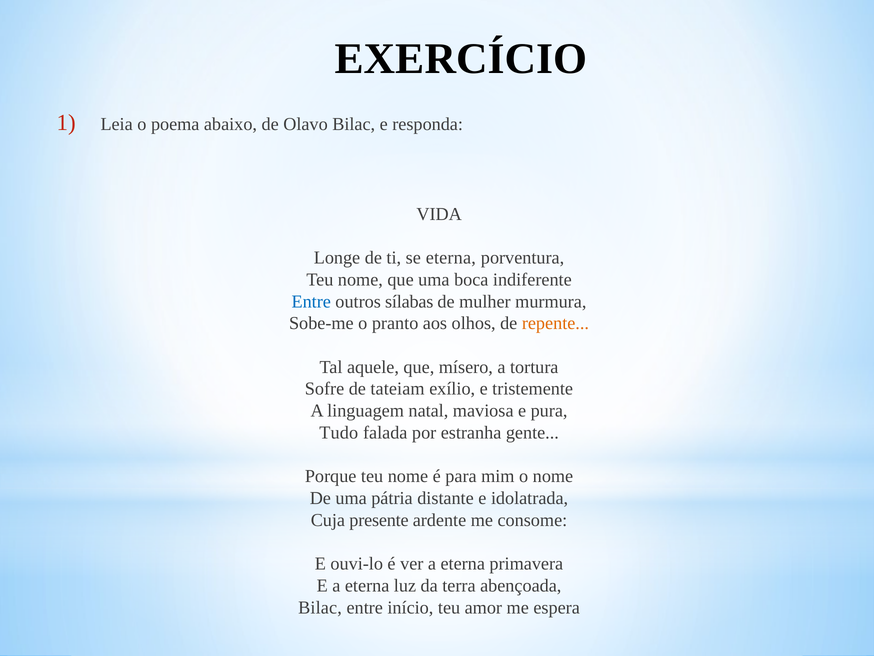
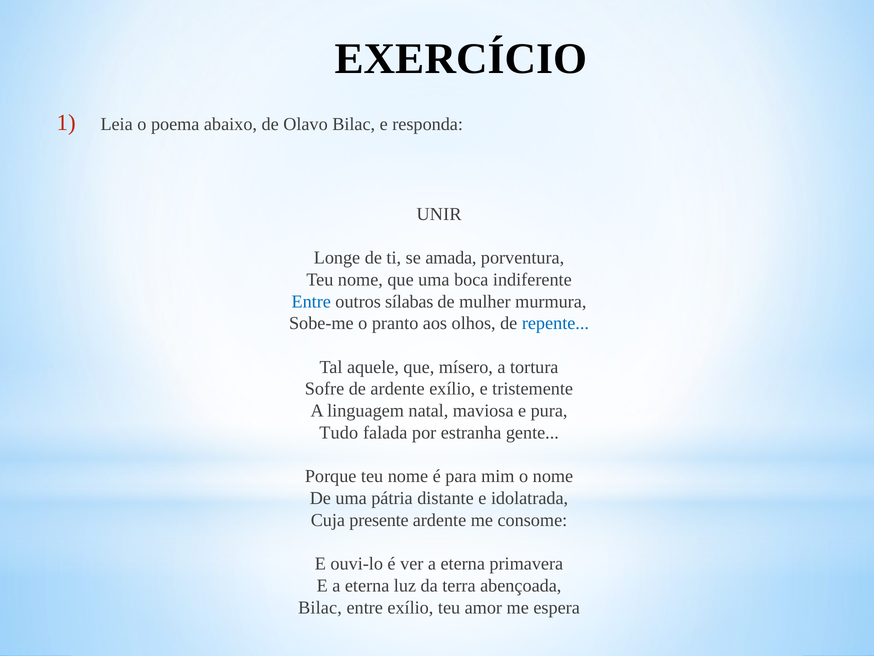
VIDA: VIDA -> UNIR
se eterna: eterna -> amada
repente colour: orange -> blue
de tateiam: tateiam -> ardente
entre início: início -> exílio
